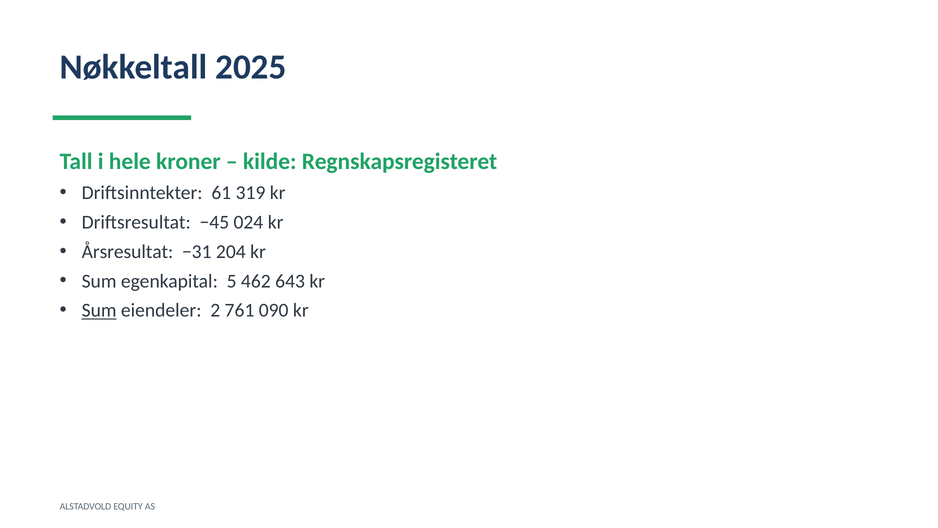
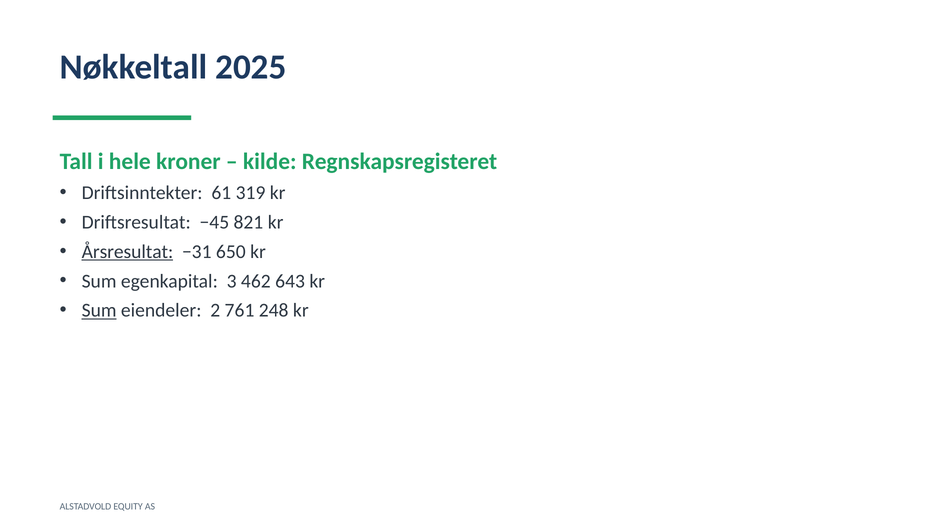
024: 024 -> 821
Årsresultat underline: none -> present
204: 204 -> 650
5: 5 -> 3
090: 090 -> 248
